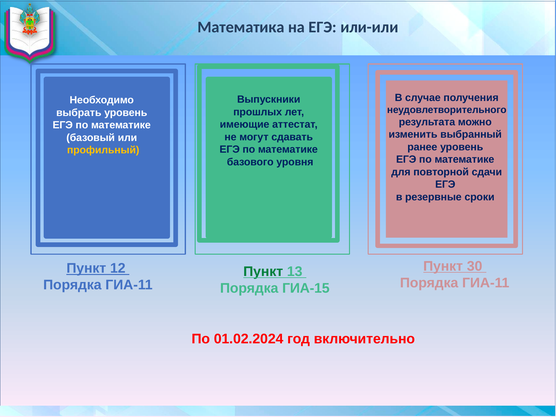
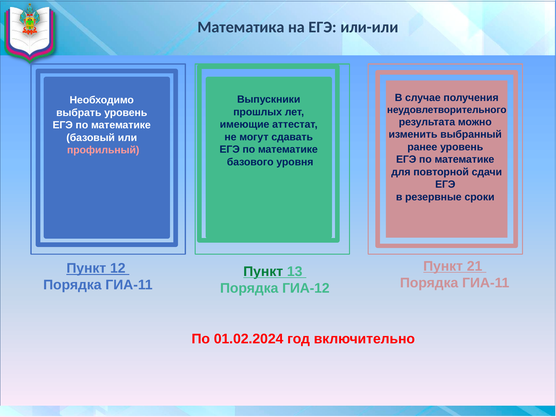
профильный colour: yellow -> pink
30: 30 -> 21
ГИА-15: ГИА-15 -> ГИА-12
